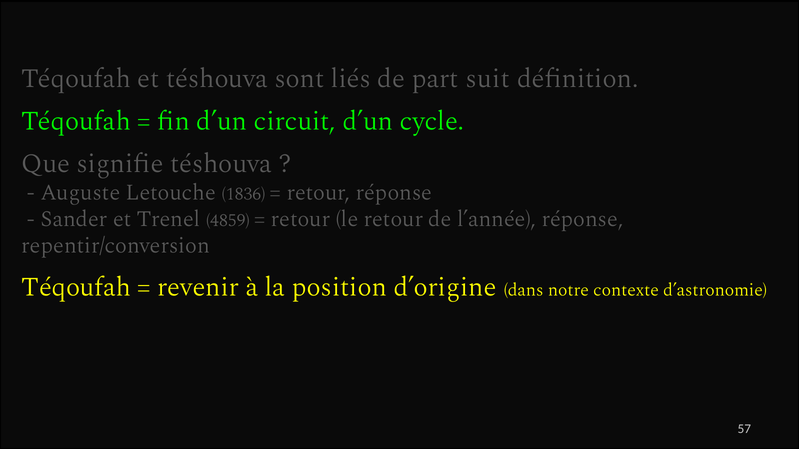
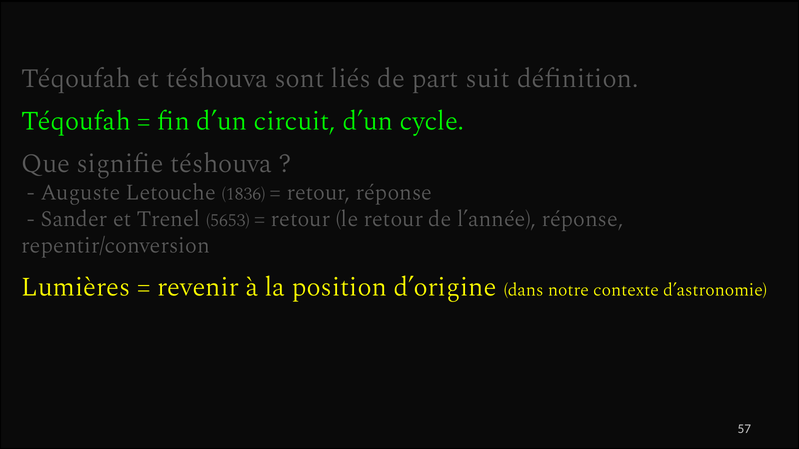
4859: 4859 -> 5653
Téqoufah at (76, 287): Téqoufah -> Lumières
